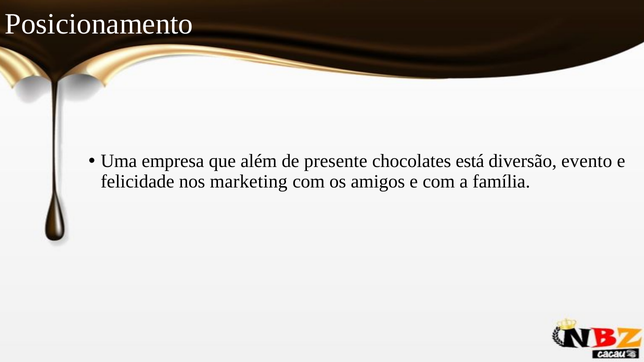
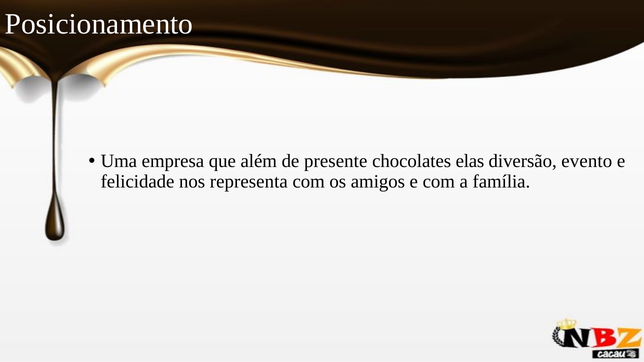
está: está -> elas
marketing: marketing -> representa
